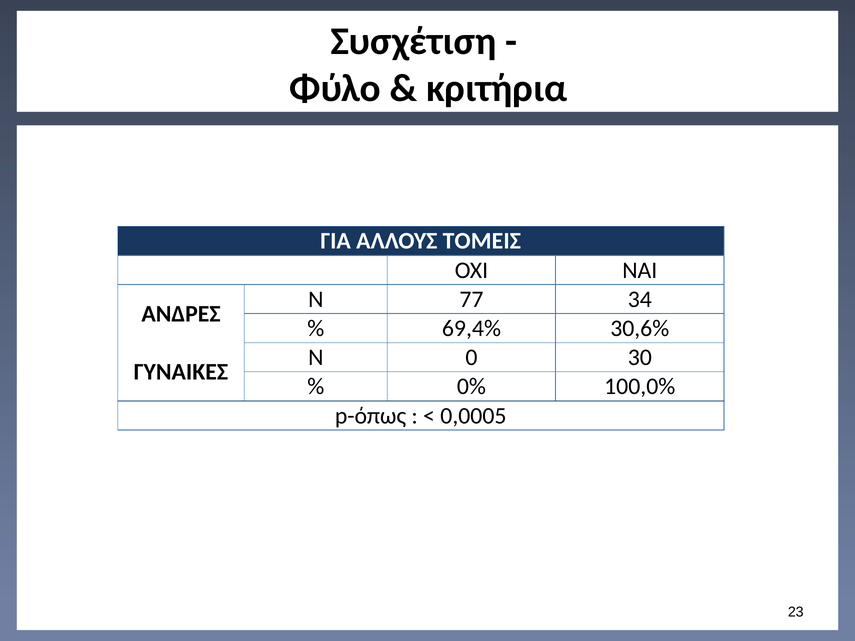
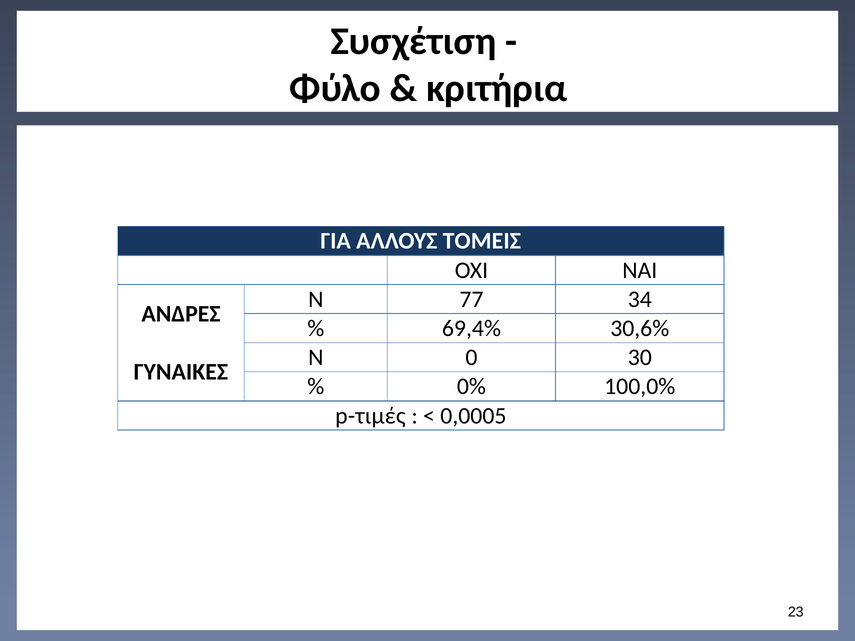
p-όπως: p-όπως -> p-τιμές
